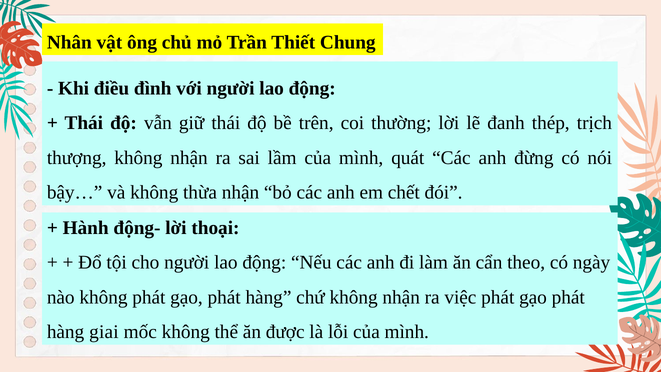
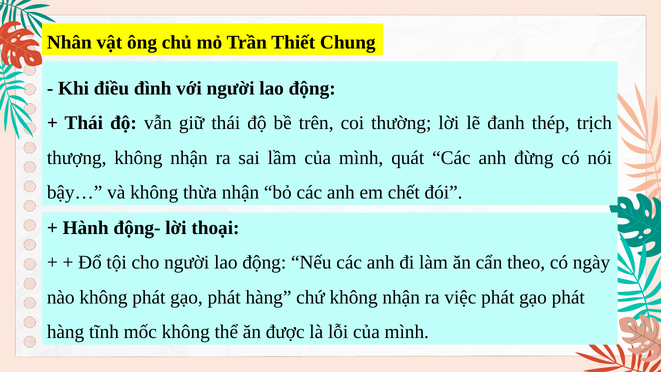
giai: giai -> tĩnh
